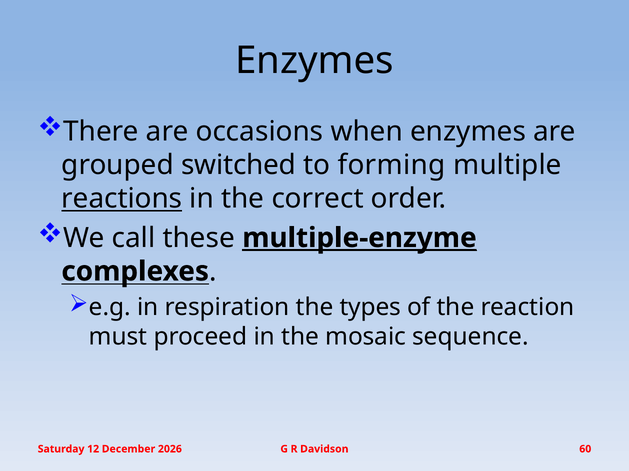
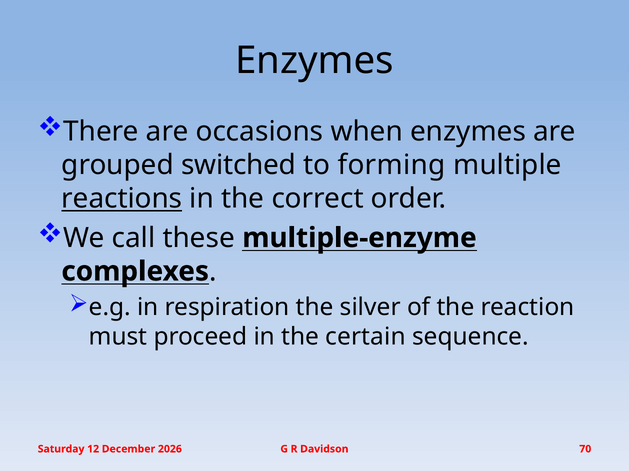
multiple-enzyme underline: present -> none
types: types -> silver
mosaic: mosaic -> certain
60: 60 -> 70
